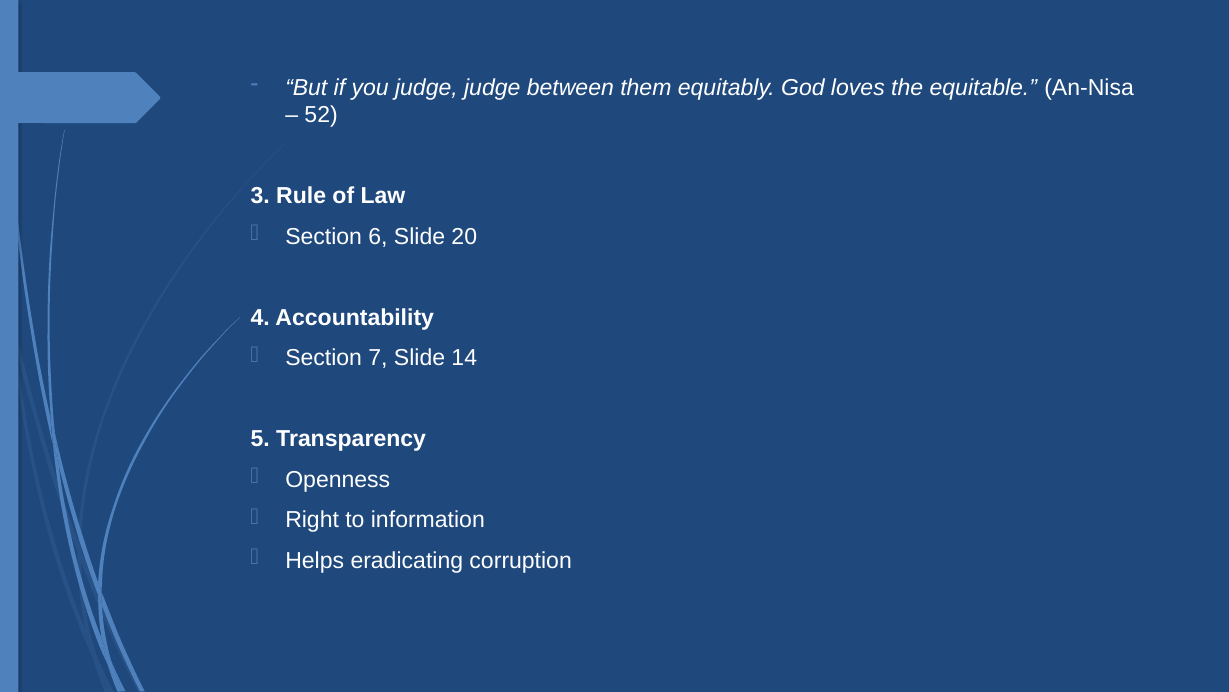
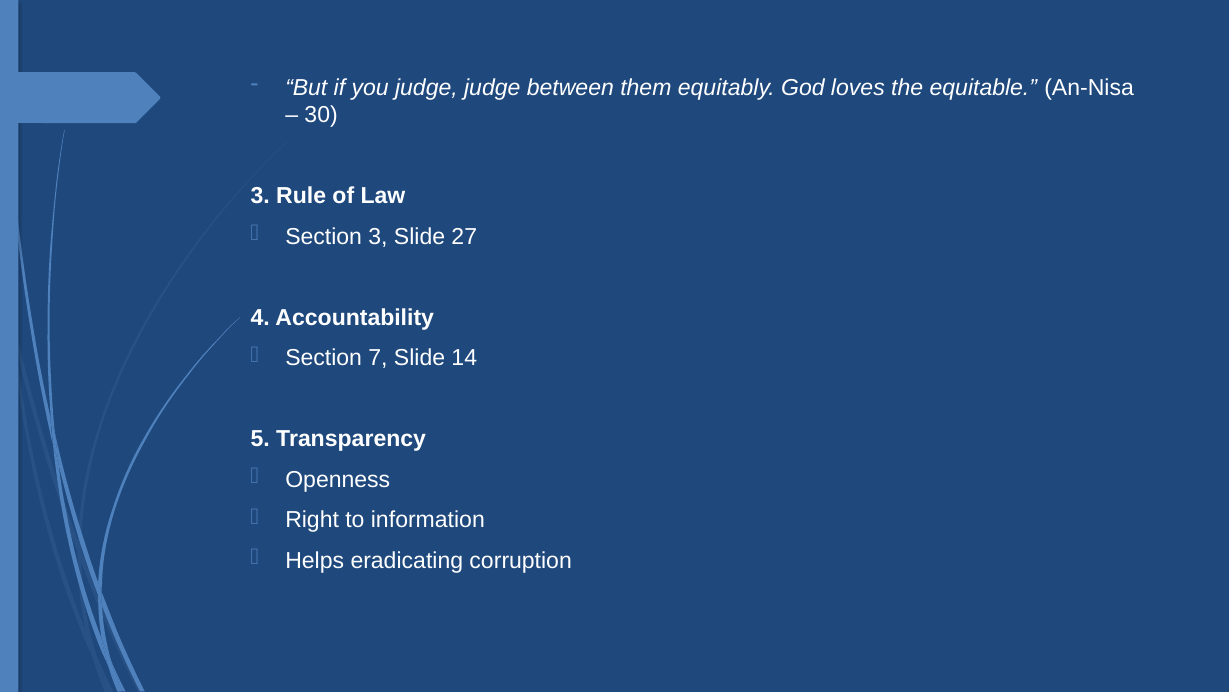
52: 52 -> 30
Section 6: 6 -> 3
20: 20 -> 27
